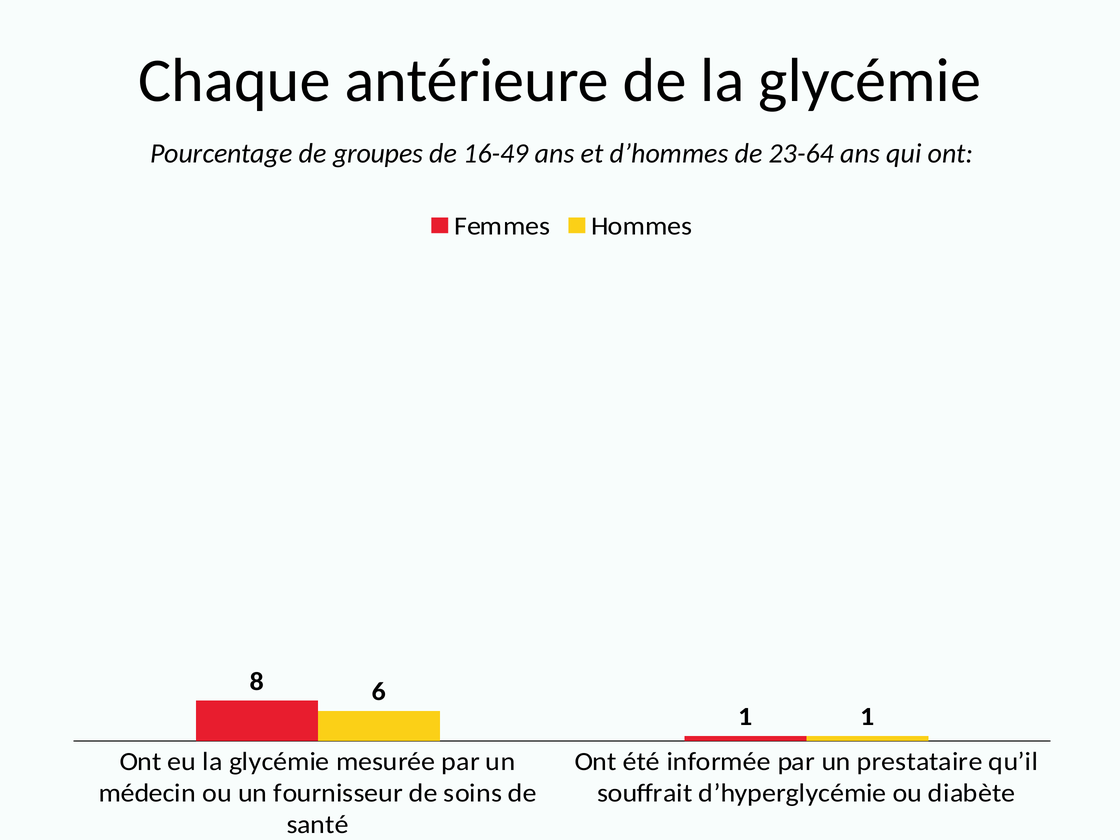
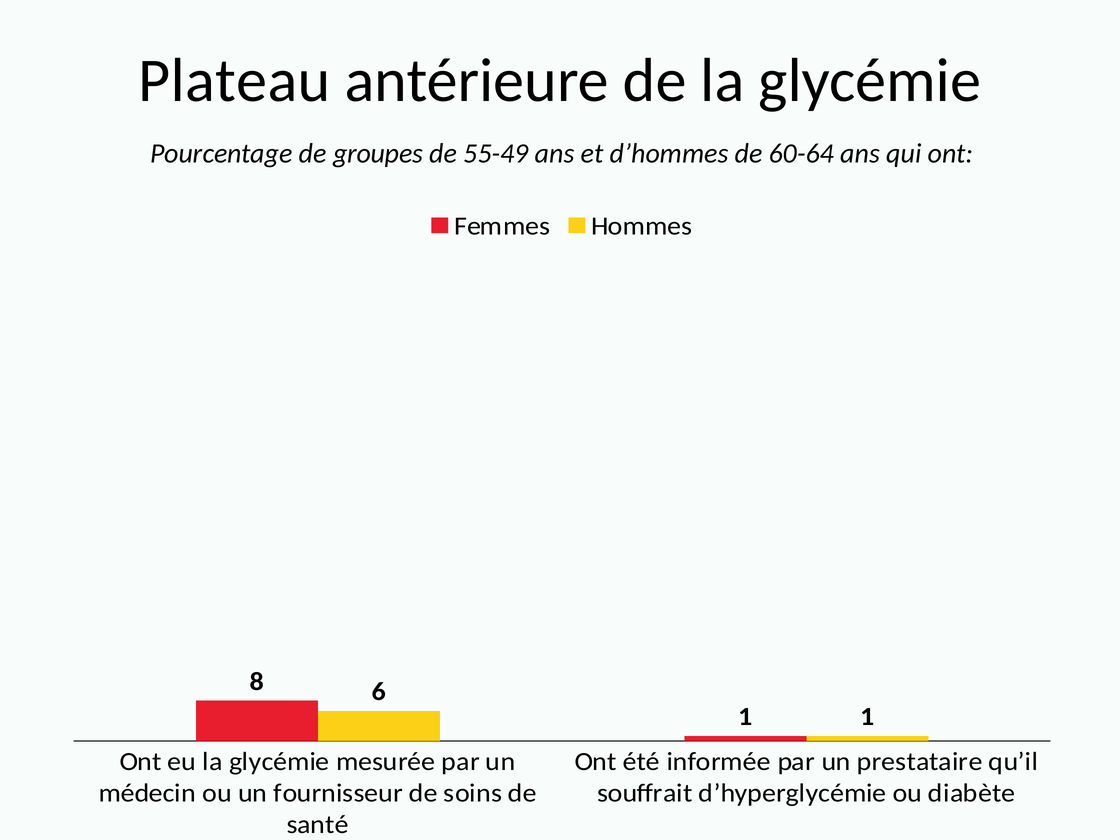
Chaque: Chaque -> Plateau
16-49: 16-49 -> 55-49
23-64: 23-64 -> 60-64
